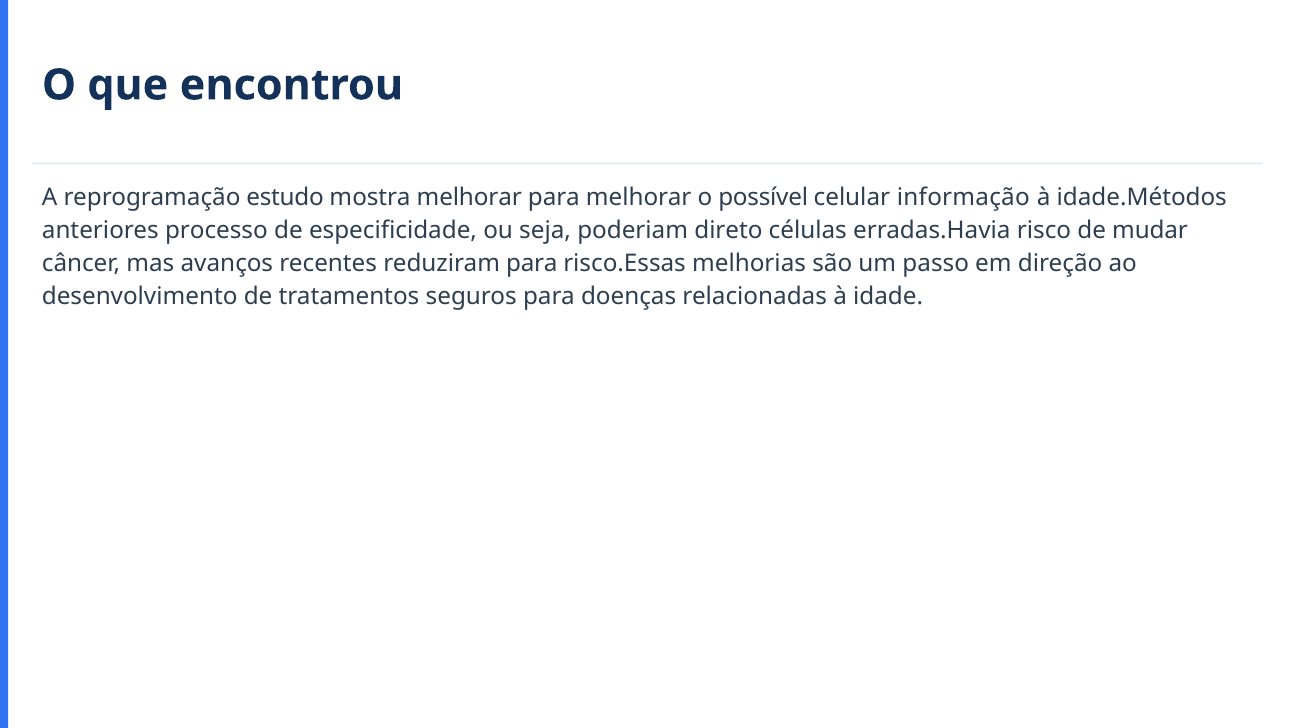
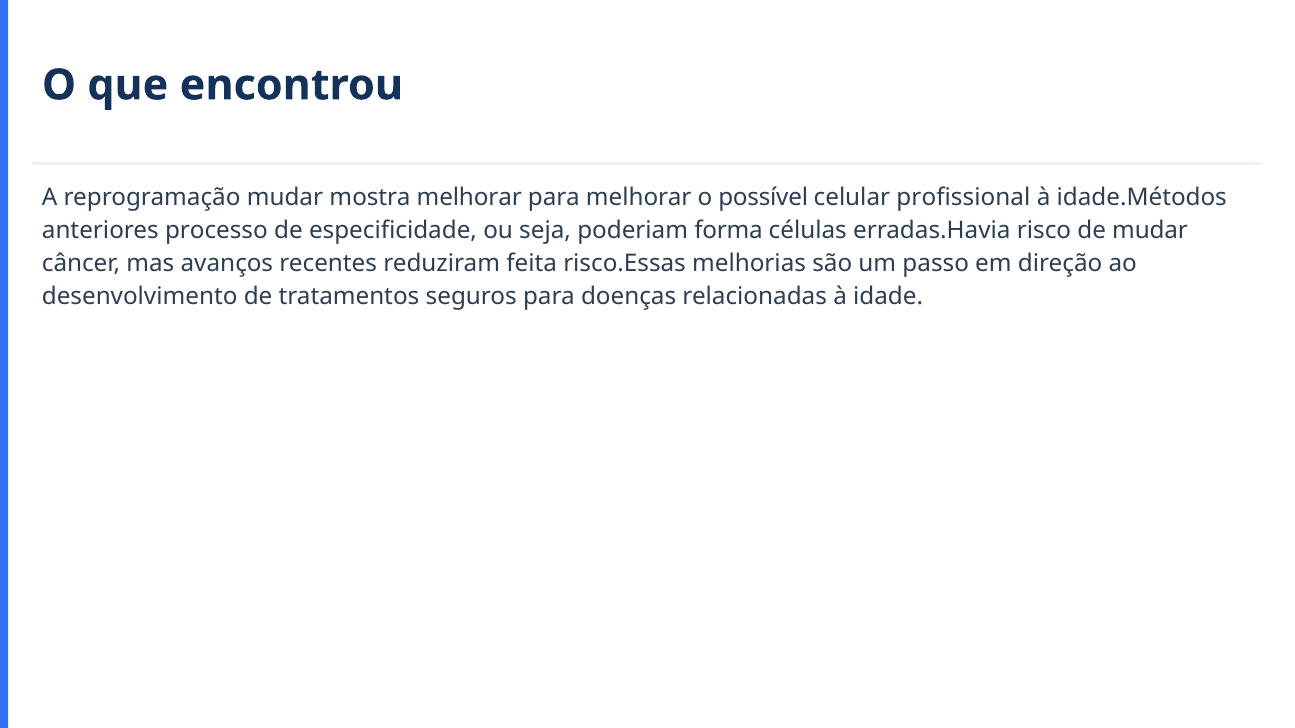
reprogramação estudo: estudo -> mudar
informação: informação -> profissional
direto: direto -> forma
reduziram para: para -> feita
